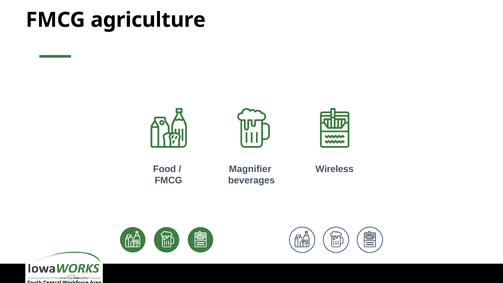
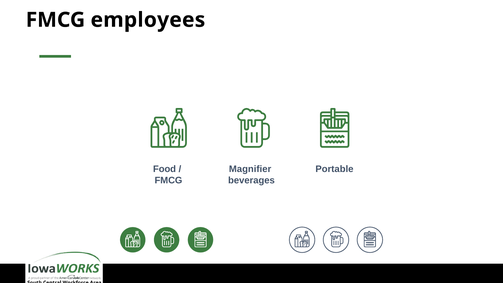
agriculture: agriculture -> employees
Wireless: Wireless -> Portable
